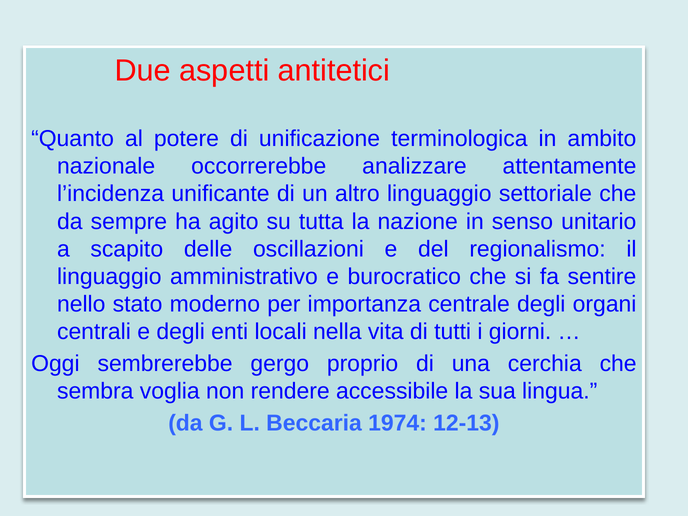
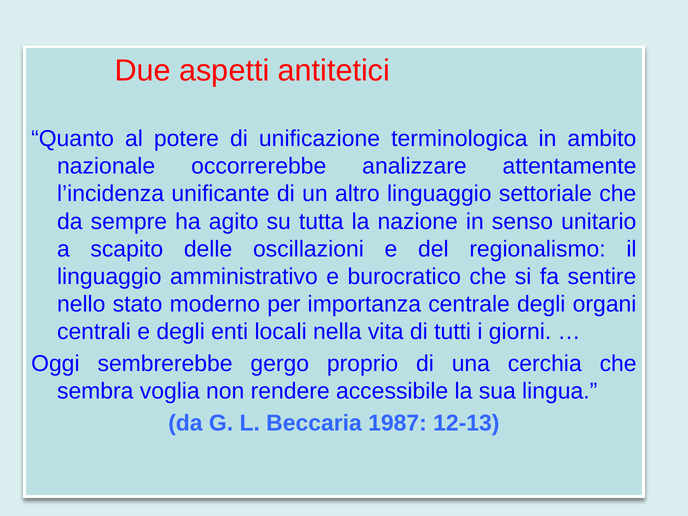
1974: 1974 -> 1987
